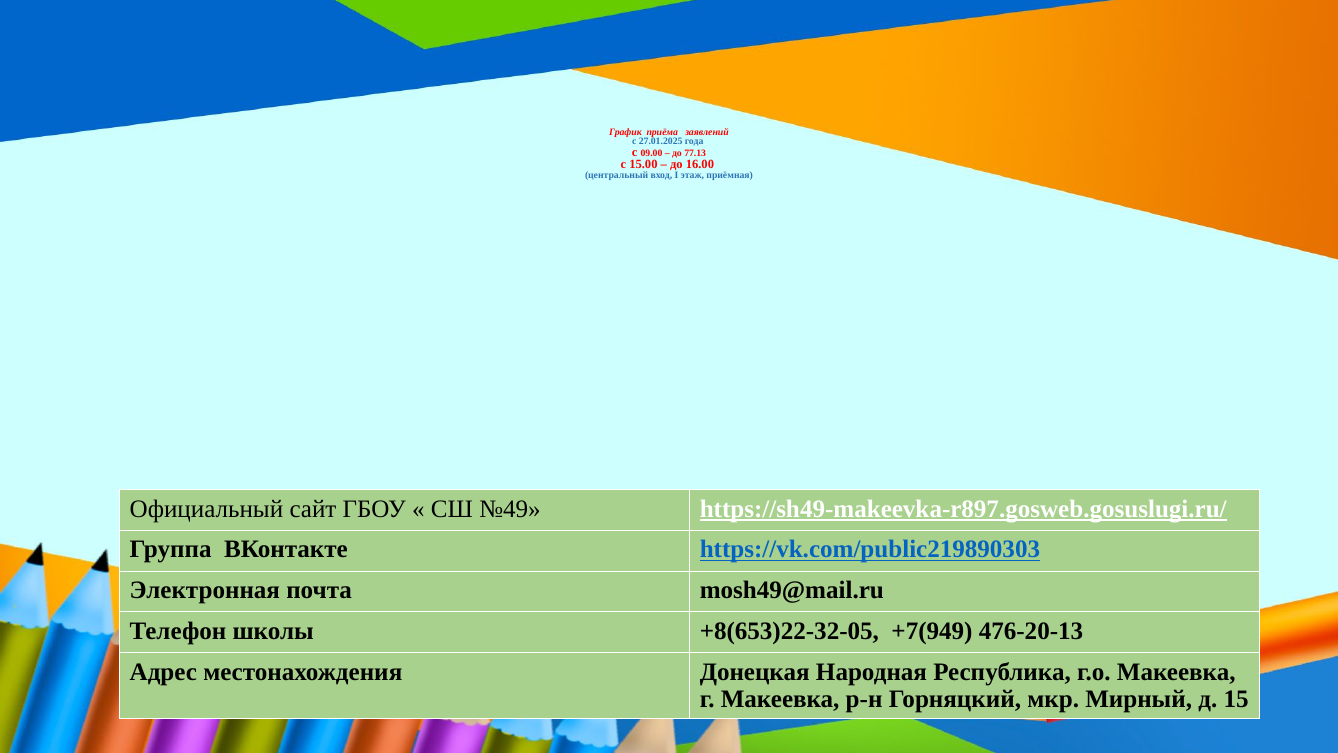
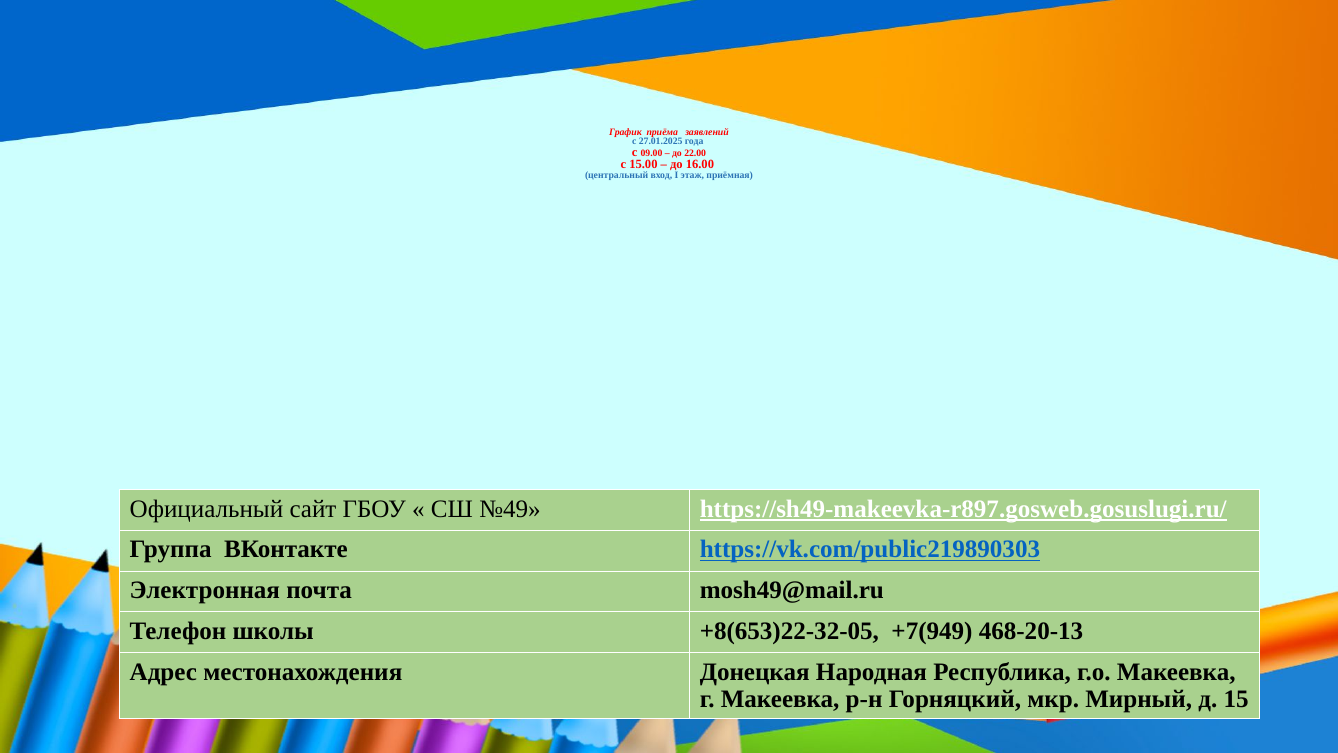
77.13: 77.13 -> 22.00
476-20-13: 476-20-13 -> 468-20-13
